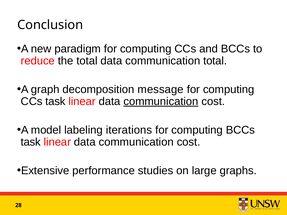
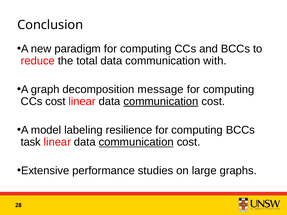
communication total: total -> with
CCs task: task -> cost
iterations: iterations -> resilience
communication at (136, 142) underline: none -> present
